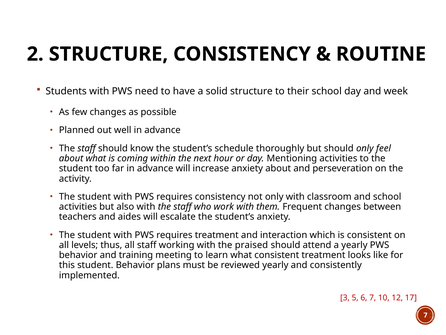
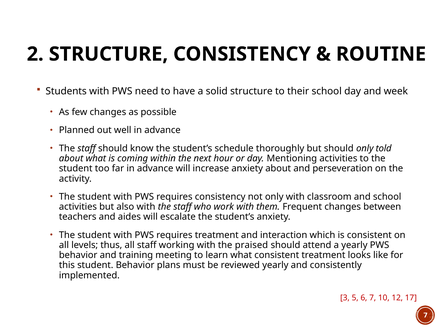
feel: feel -> told
